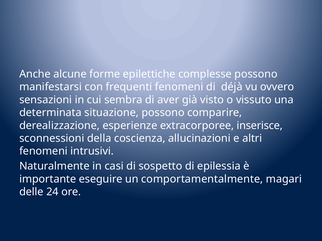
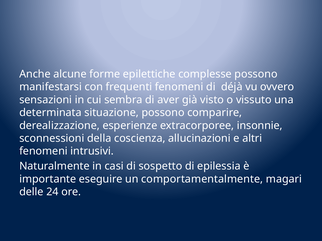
inserisce: inserisce -> insonnie
